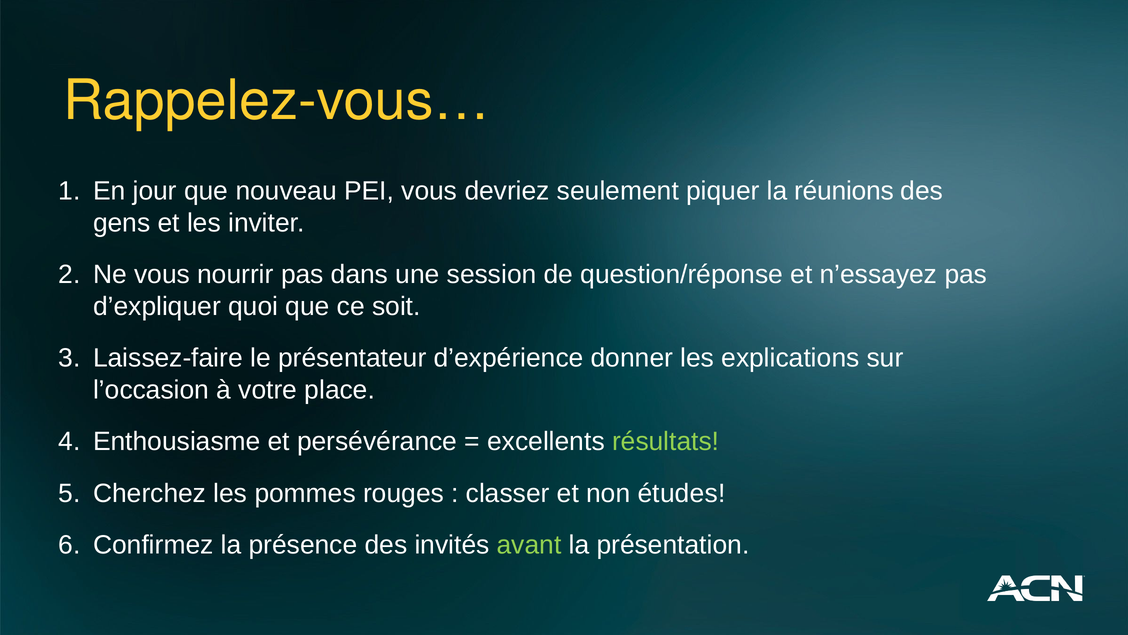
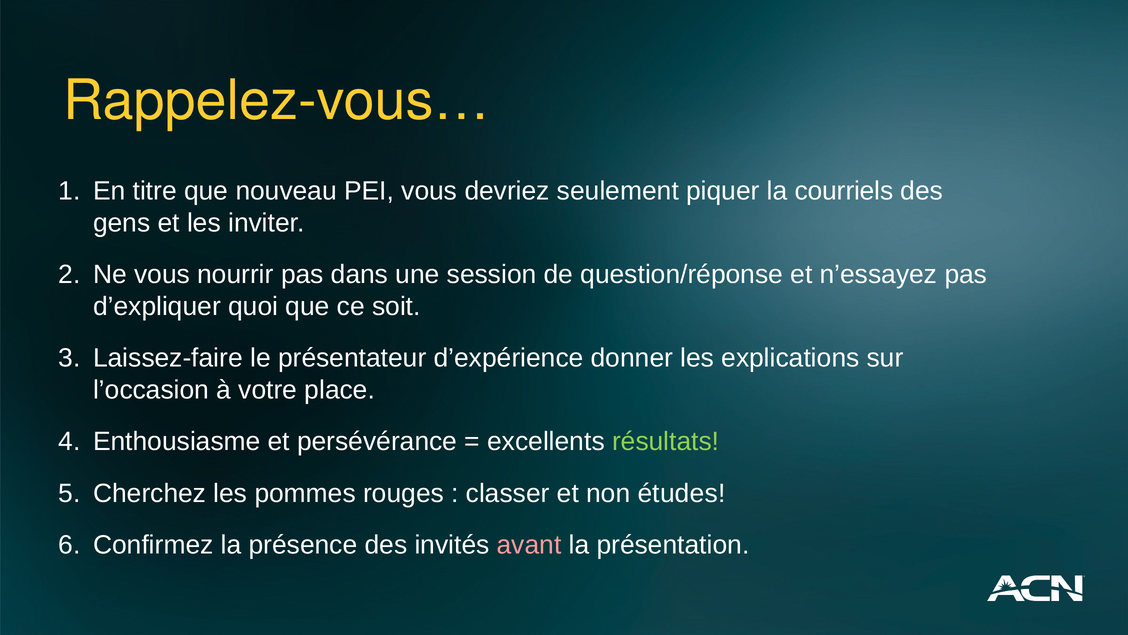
jour: jour -> titre
réunions: réunions -> courriels
avant colour: light green -> pink
